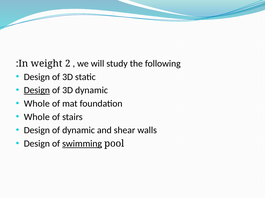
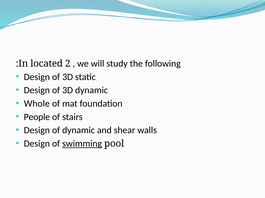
weight: weight -> located
Design at (37, 91) underline: present -> none
Whole at (37, 117): Whole -> People
